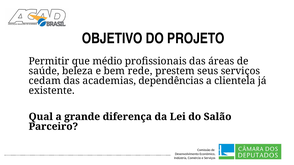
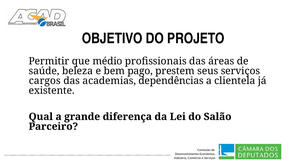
rede: rede -> pago
cedam: cedam -> cargos
